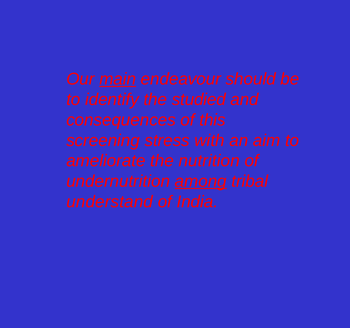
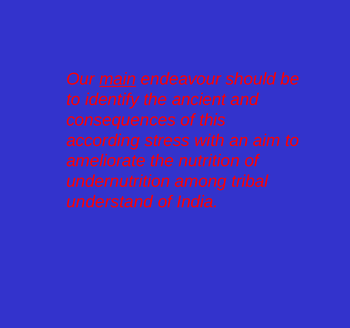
studied: studied -> ancient
screening: screening -> according
among underline: present -> none
